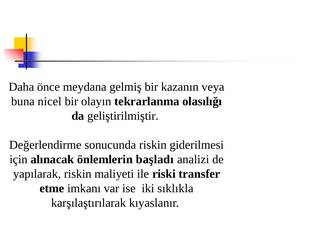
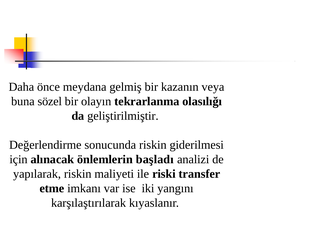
nicel: nicel -> sözel
sıklıkla: sıklıkla -> yangını
